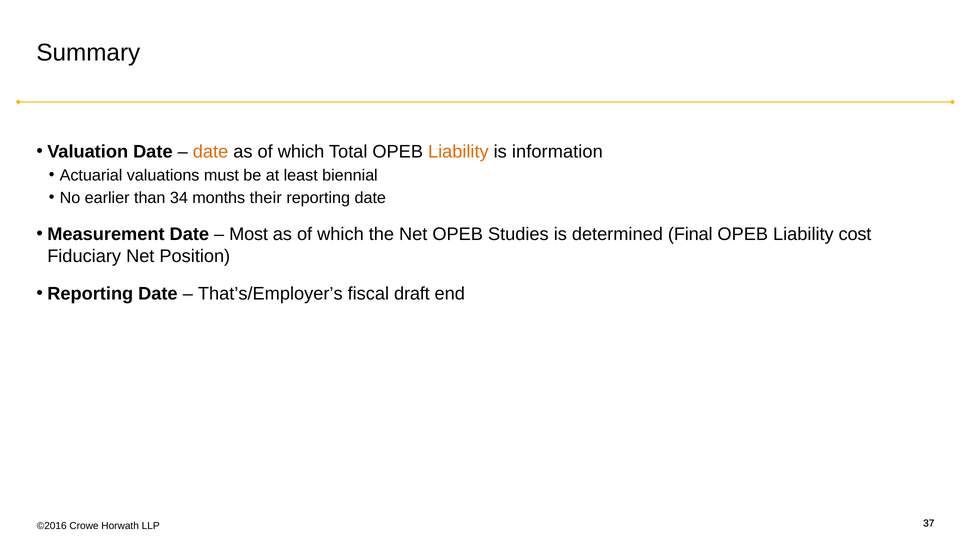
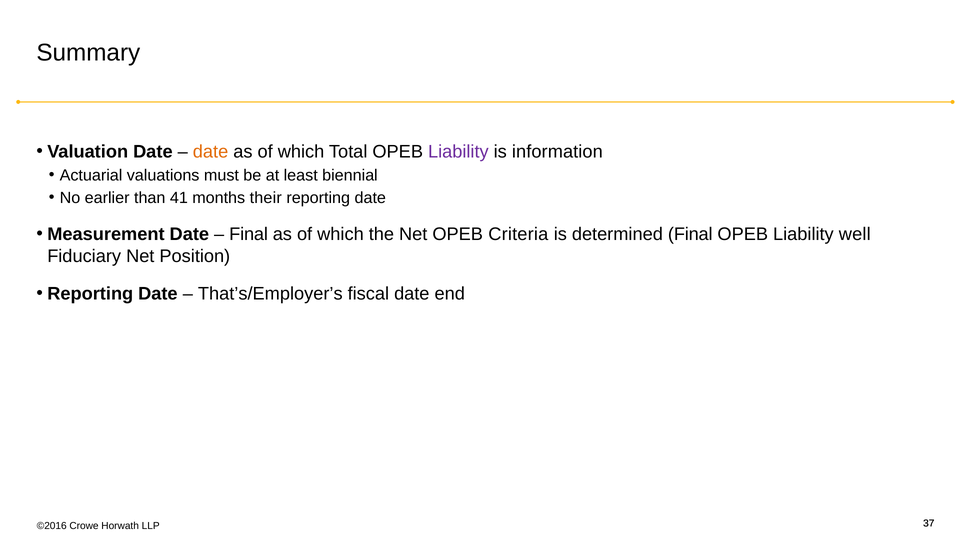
Liability at (458, 152) colour: orange -> purple
34: 34 -> 41
Most at (249, 234): Most -> Final
Studies: Studies -> Criteria
cost: cost -> well
fiscal draft: draft -> date
